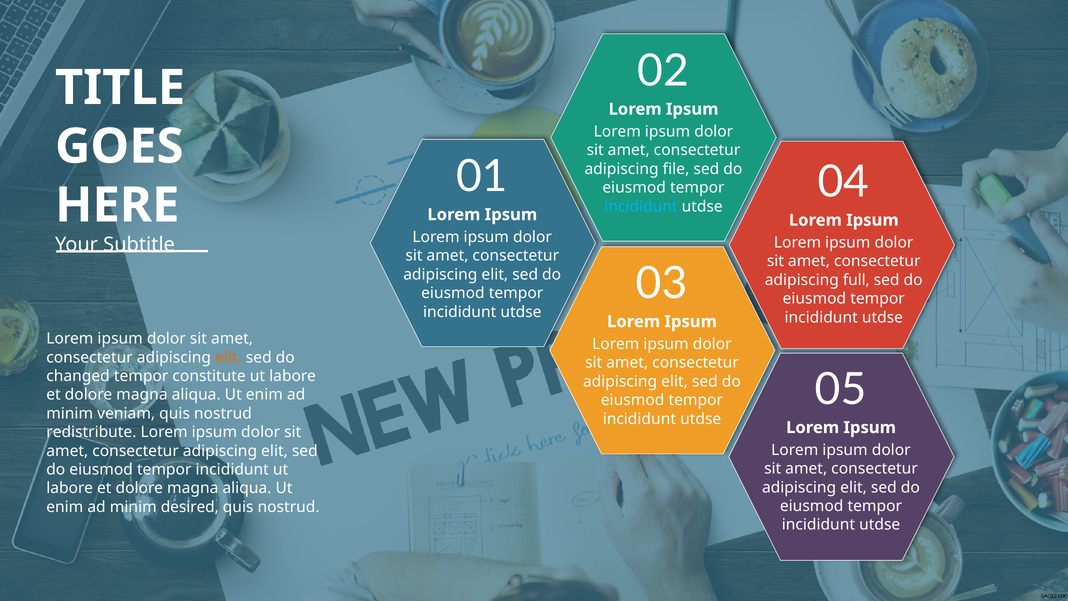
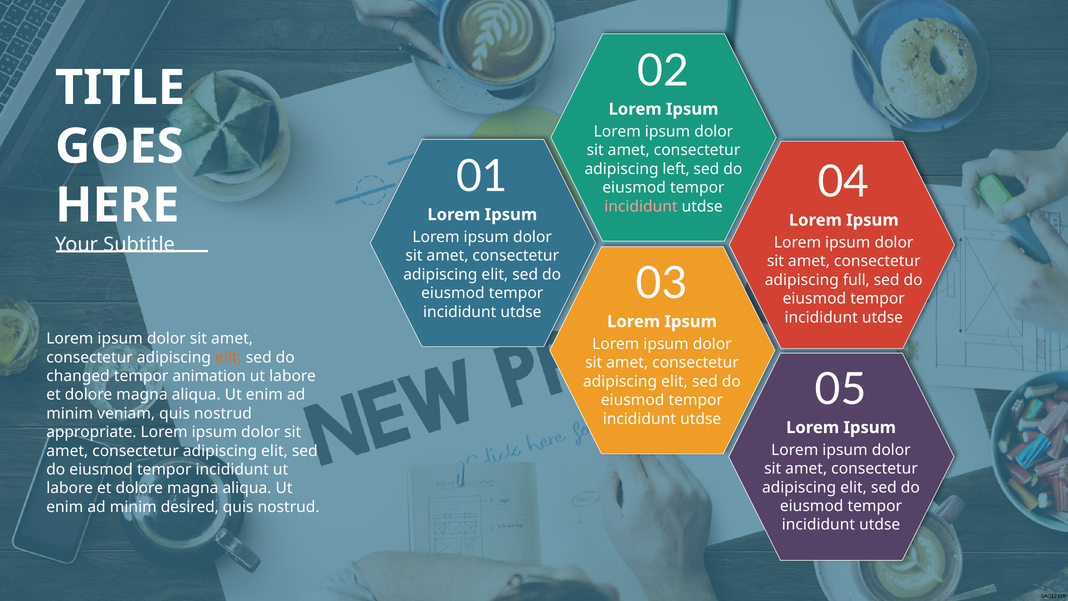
file: file -> left
incididunt at (641, 206) colour: light blue -> pink
constitute: constitute -> animation
redistribute: redistribute -> appropriate
